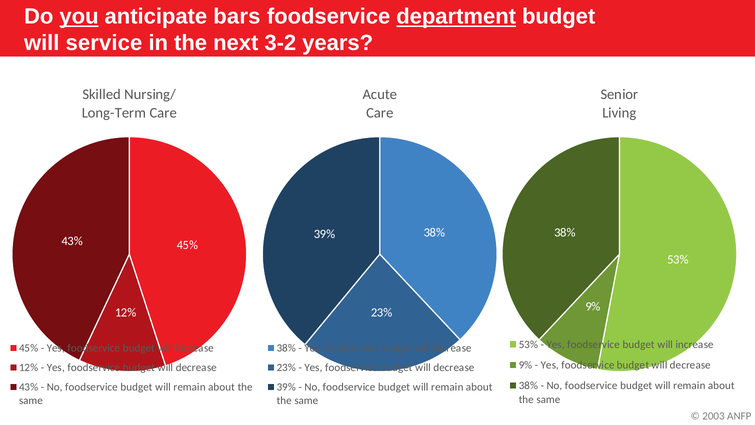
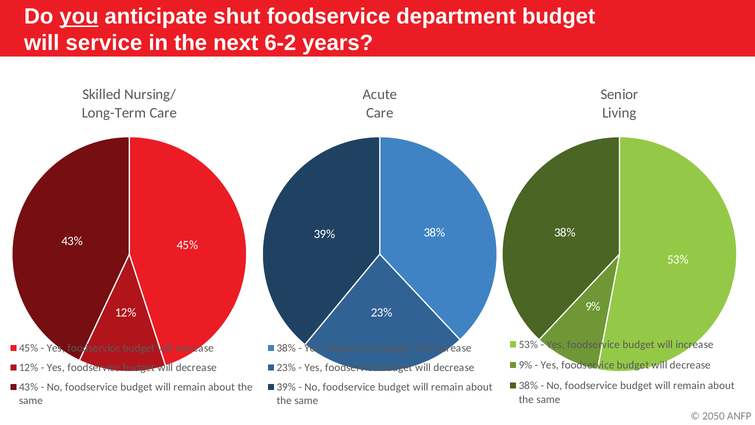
bars: bars -> shut
department underline: present -> none
3-2: 3-2 -> 6-2
2003: 2003 -> 2050
